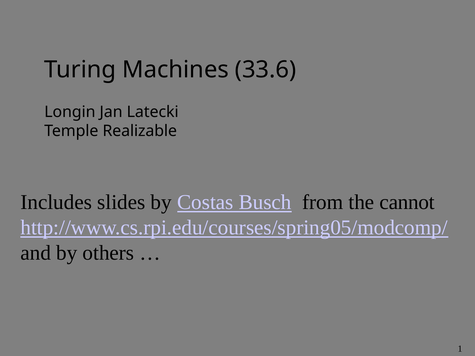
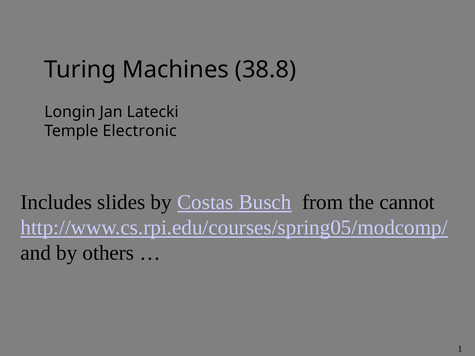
33.6: 33.6 -> 38.8
Realizable: Realizable -> Electronic
